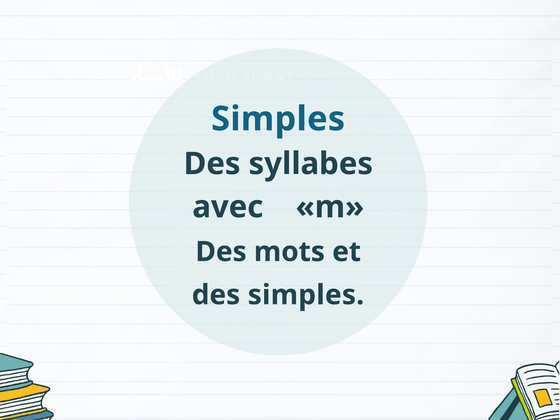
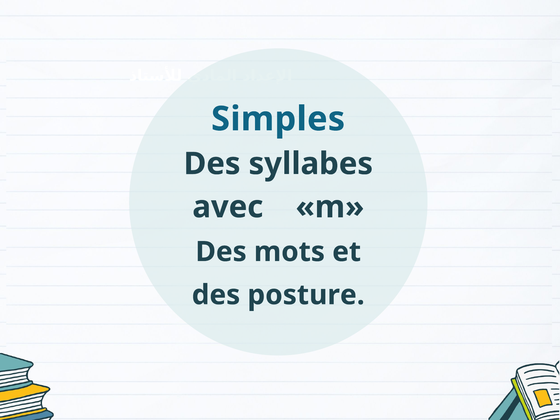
des simples: simples -> posture
